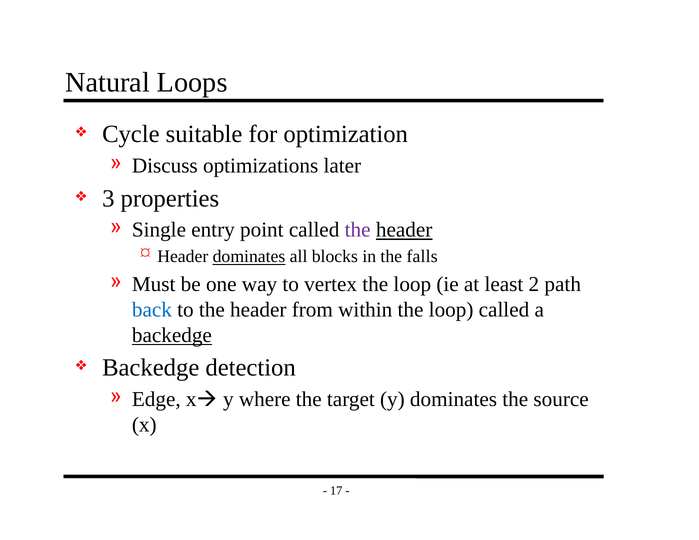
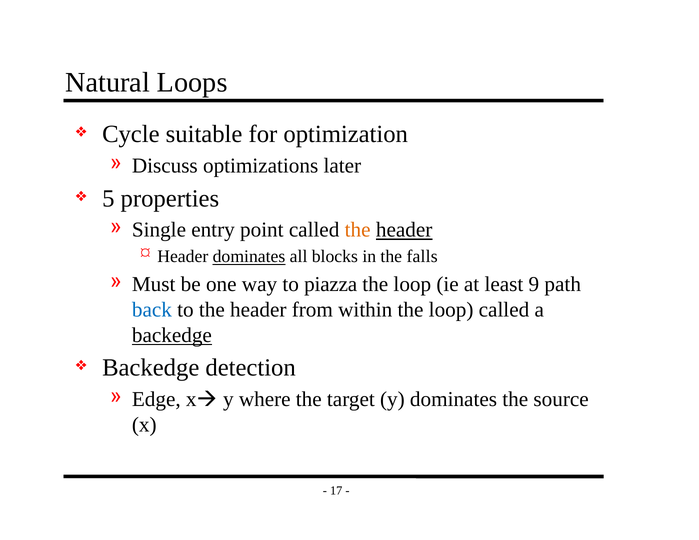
3: 3 -> 5
the at (358, 230) colour: purple -> orange
vertex: vertex -> piazza
2: 2 -> 9
